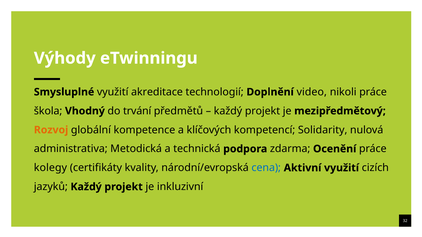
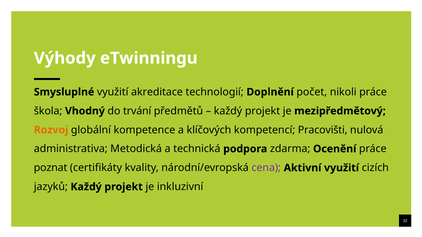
video: video -> počet
Solidarity: Solidarity -> Pracovišti
kolegy: kolegy -> poznat
cena colour: blue -> purple
